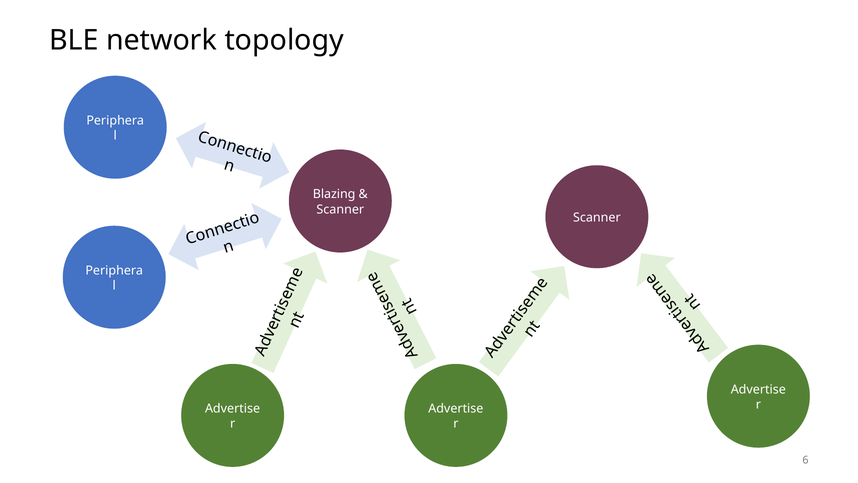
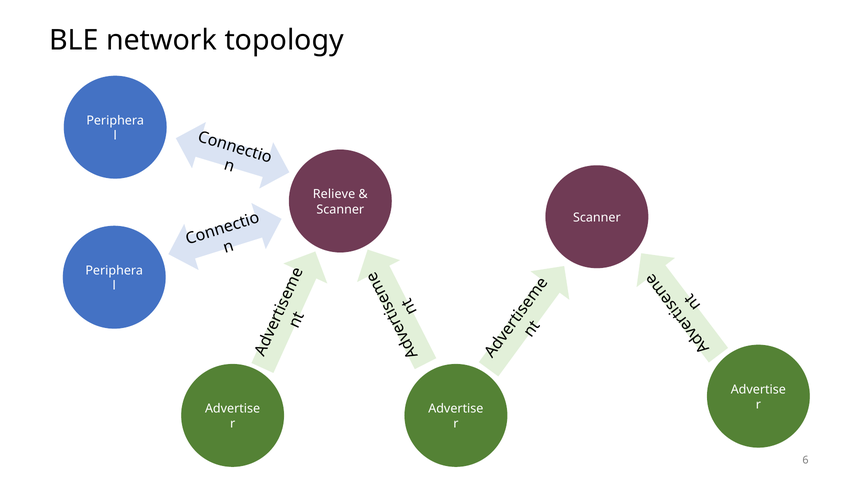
Blazing: Blazing -> Relieve
